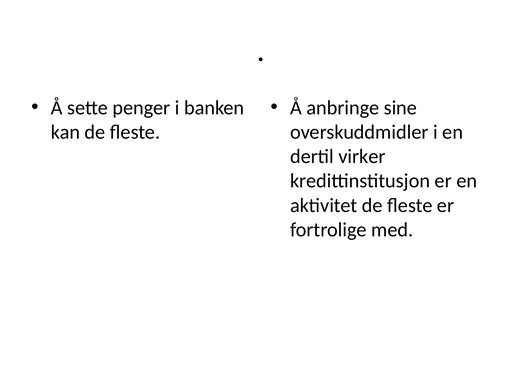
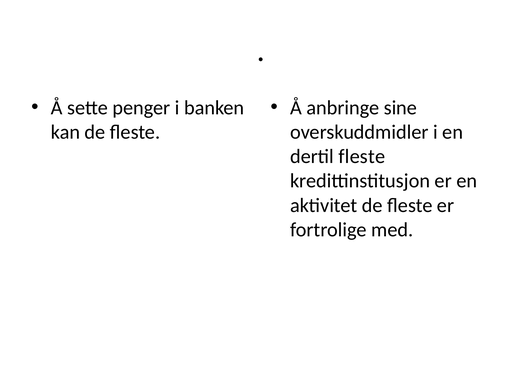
dertil virker: virker -> fleste
